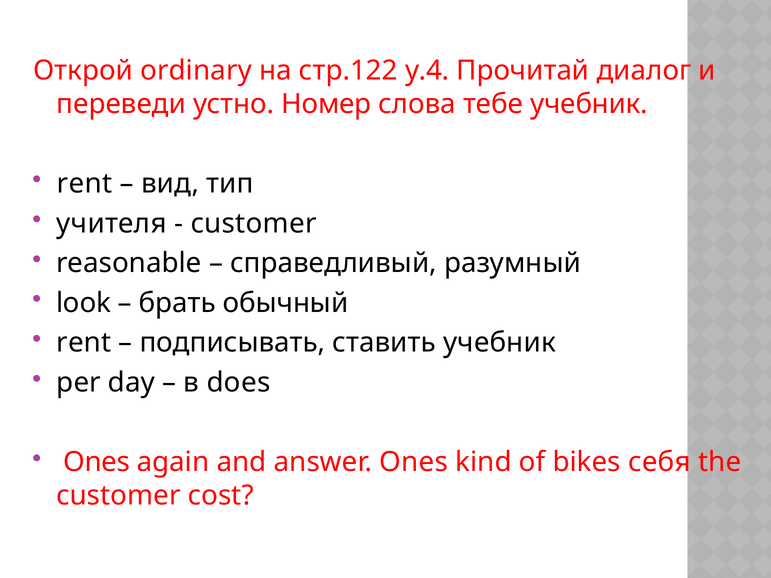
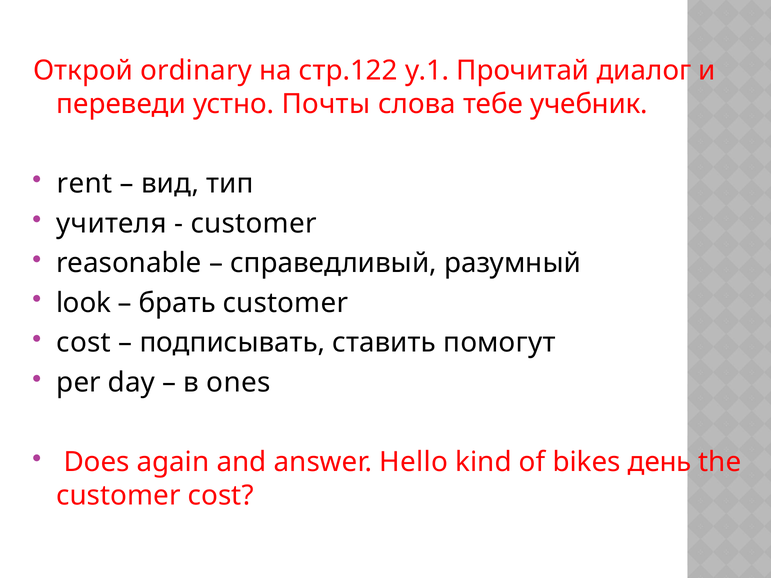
у.4: у.4 -> у.1
Номер: Номер -> Почты
брать обычный: обычный -> customer
rent at (84, 343): rent -> cost
ставить учебник: учебник -> помогут
does: does -> ones
Ones at (97, 462): Ones -> Does
answer Ones: Ones -> Hello
себя: себя -> день
